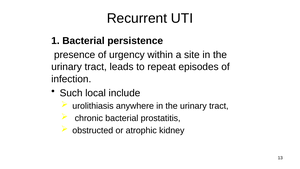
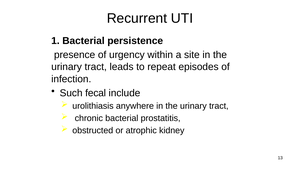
local: local -> fecal
